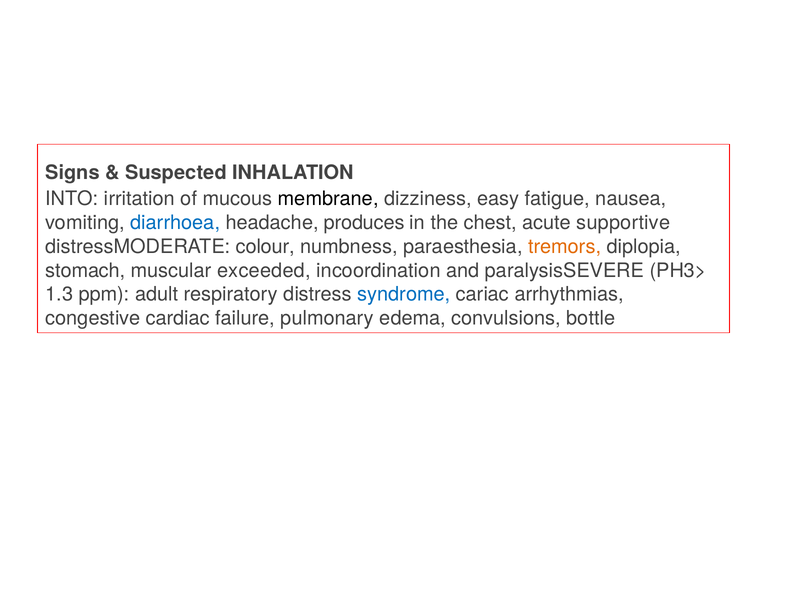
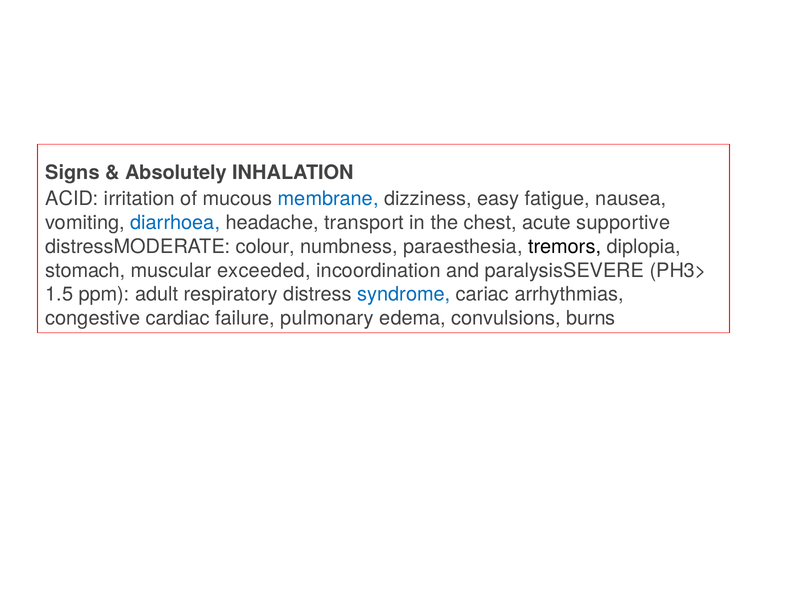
Suspected: Suspected -> Absolutely
INTO: INTO -> ACID
membrane colour: black -> blue
produces: produces -> transport
tremors colour: orange -> black
1.3: 1.3 -> 1.5
bottle: bottle -> burns
